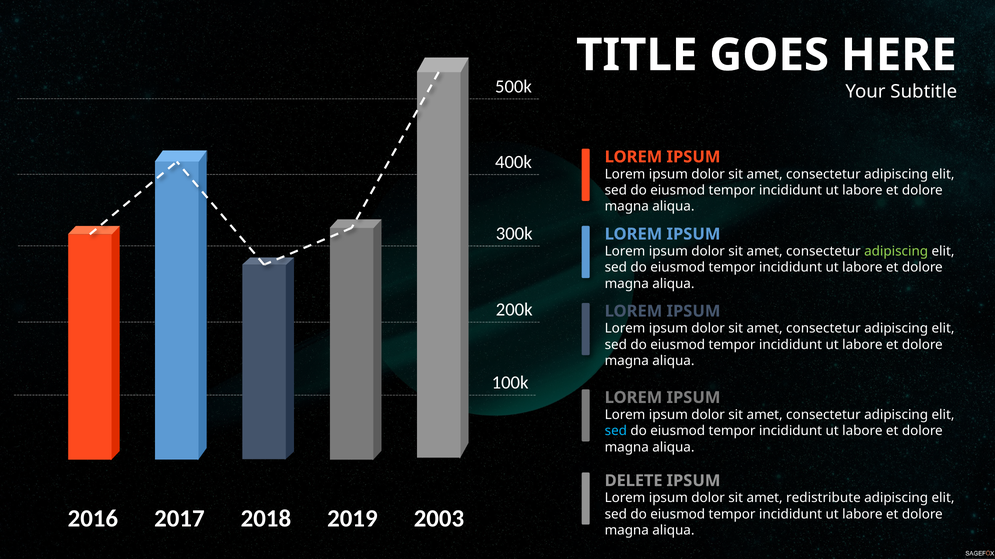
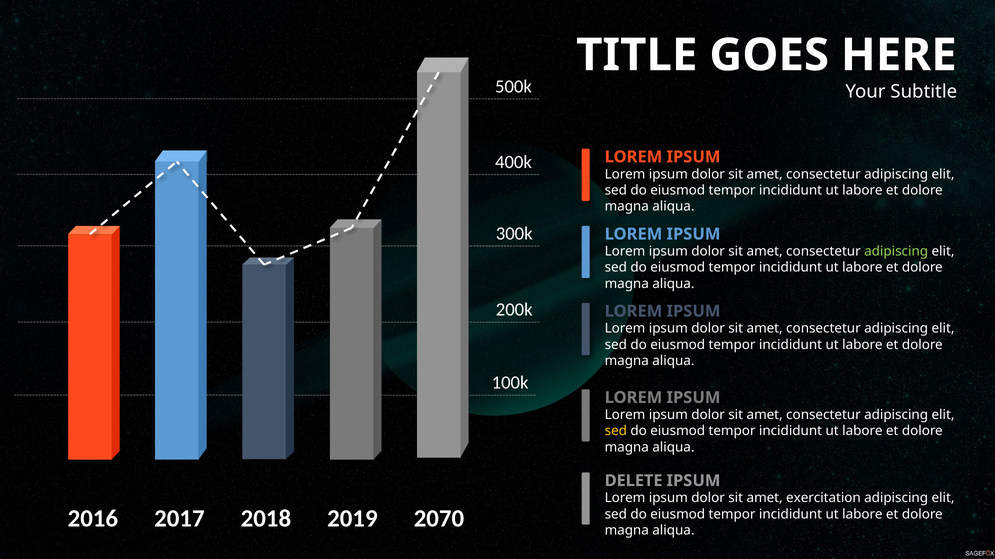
sed at (616, 431) colour: light blue -> yellow
redistribute: redistribute -> exercitation
2003: 2003 -> 2070
